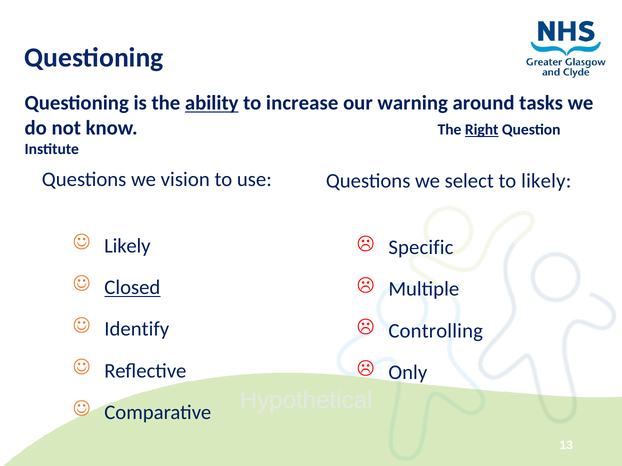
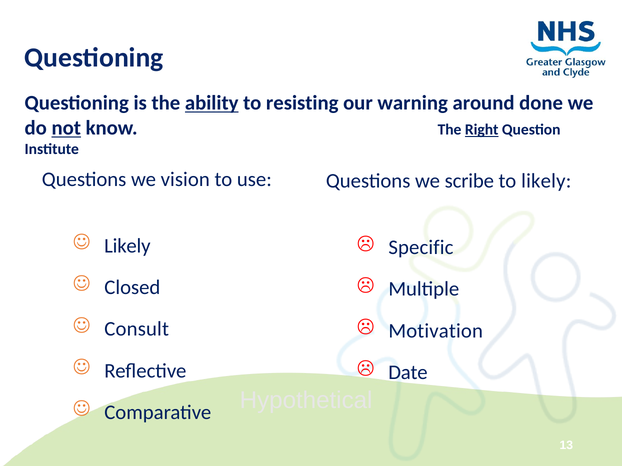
increase: increase -> resisting
tasks: tasks -> done
not underline: none -> present
select: select -> scribe
Closed underline: present -> none
Identify: Identify -> Consult
Controlling: Controlling -> Motivation
Only: Only -> Date
